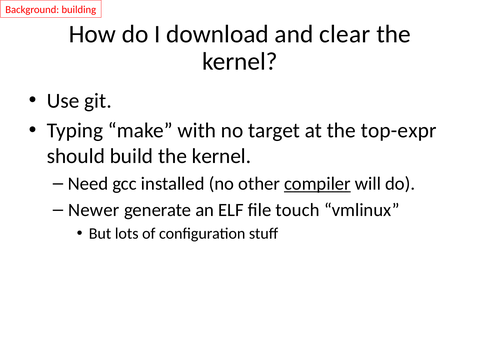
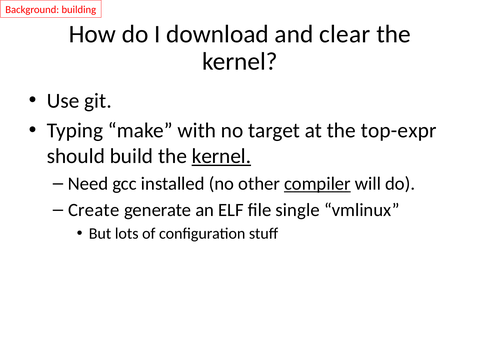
kernel at (221, 156) underline: none -> present
Newer: Newer -> Create
touch: touch -> single
